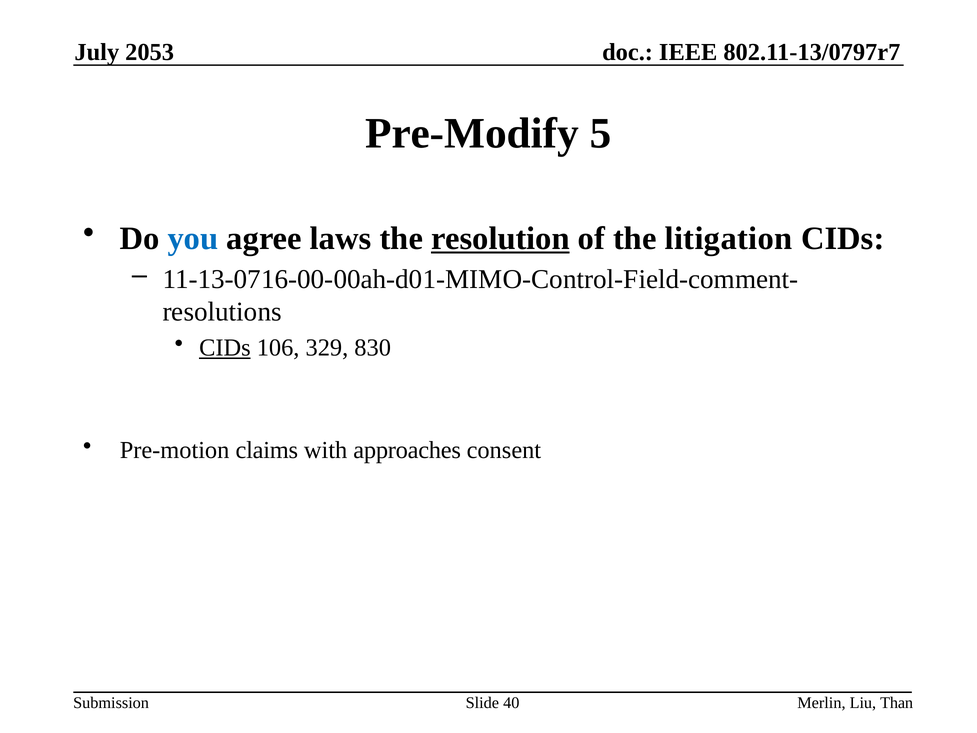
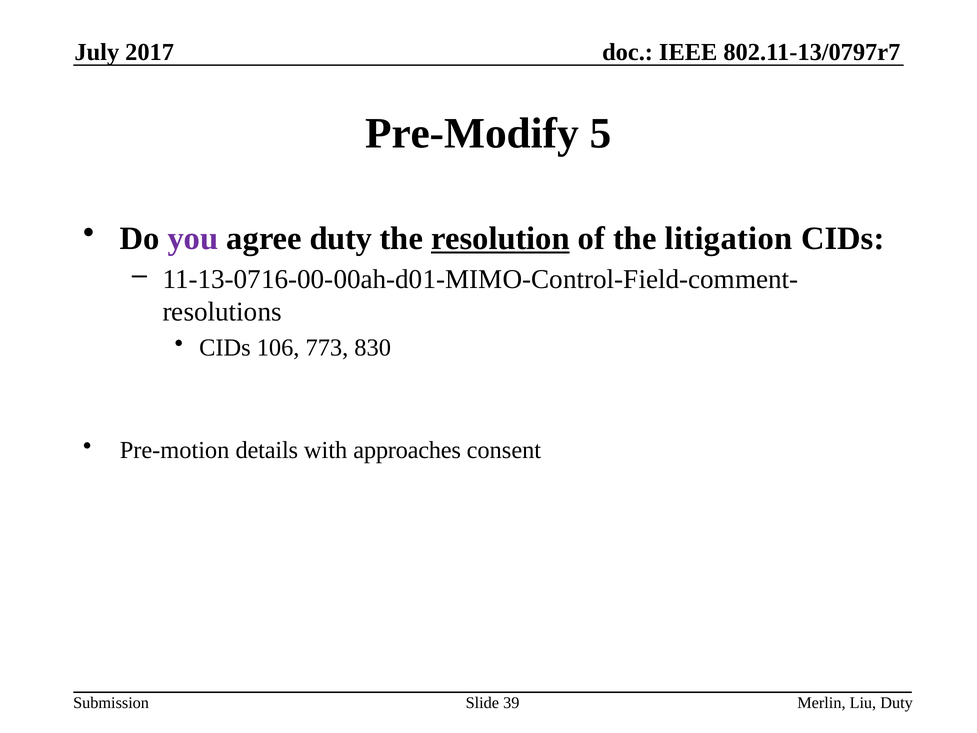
2053: 2053 -> 2017
you colour: blue -> purple
agree laws: laws -> duty
CIDs at (225, 348) underline: present -> none
329: 329 -> 773
claims: claims -> details
40: 40 -> 39
Liu Than: Than -> Duty
